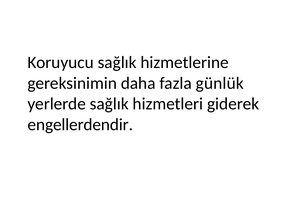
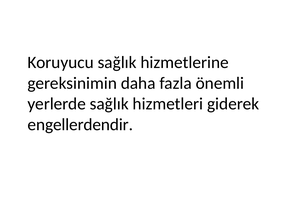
günlük: günlük -> önemli
